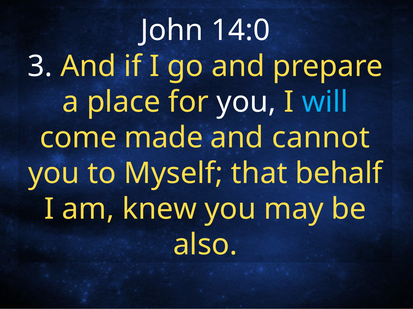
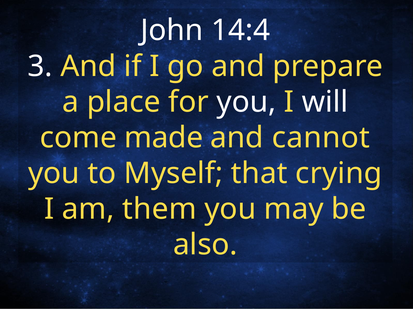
14:0: 14:0 -> 14:4
will colour: light blue -> white
behalf: behalf -> crying
knew: knew -> them
